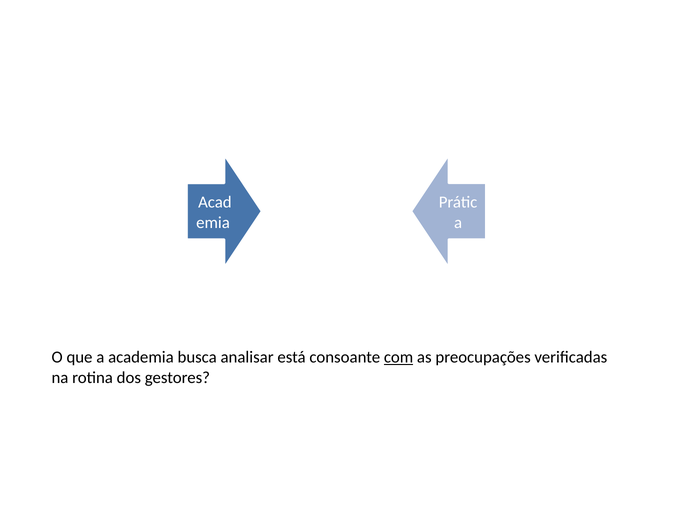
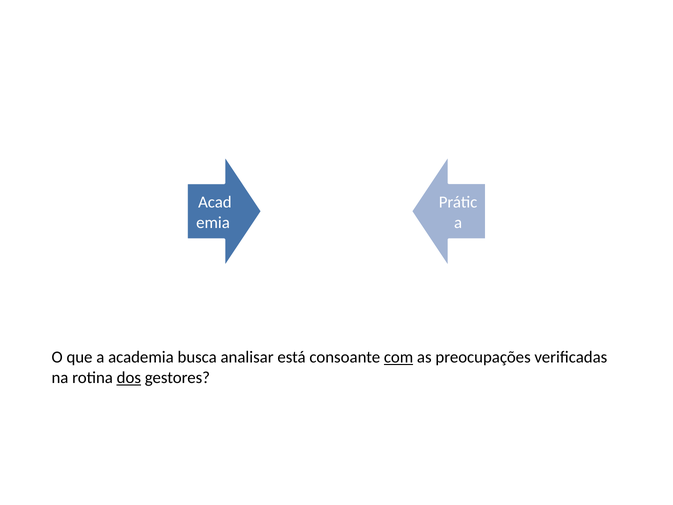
dos underline: none -> present
